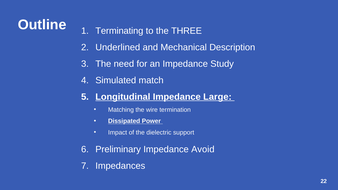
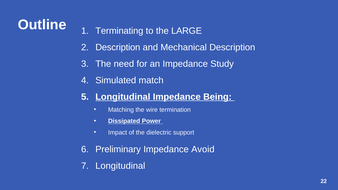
THREE: THREE -> LARGE
Underlined at (118, 47): Underlined -> Description
Large: Large -> Being
Impedances at (120, 166): Impedances -> Longitudinal
